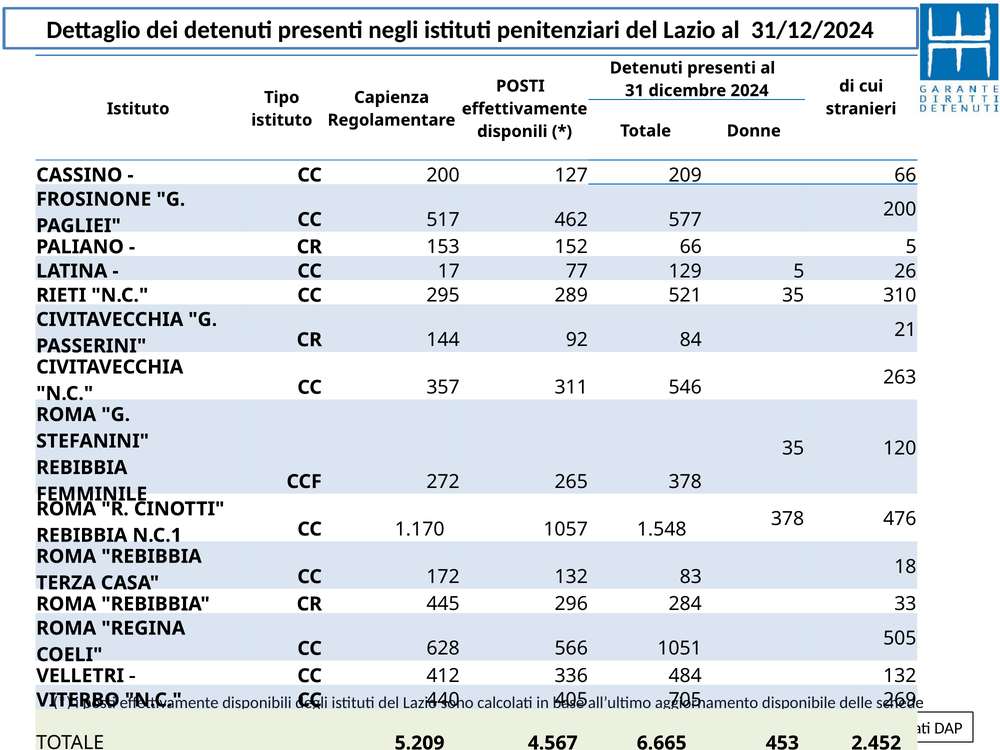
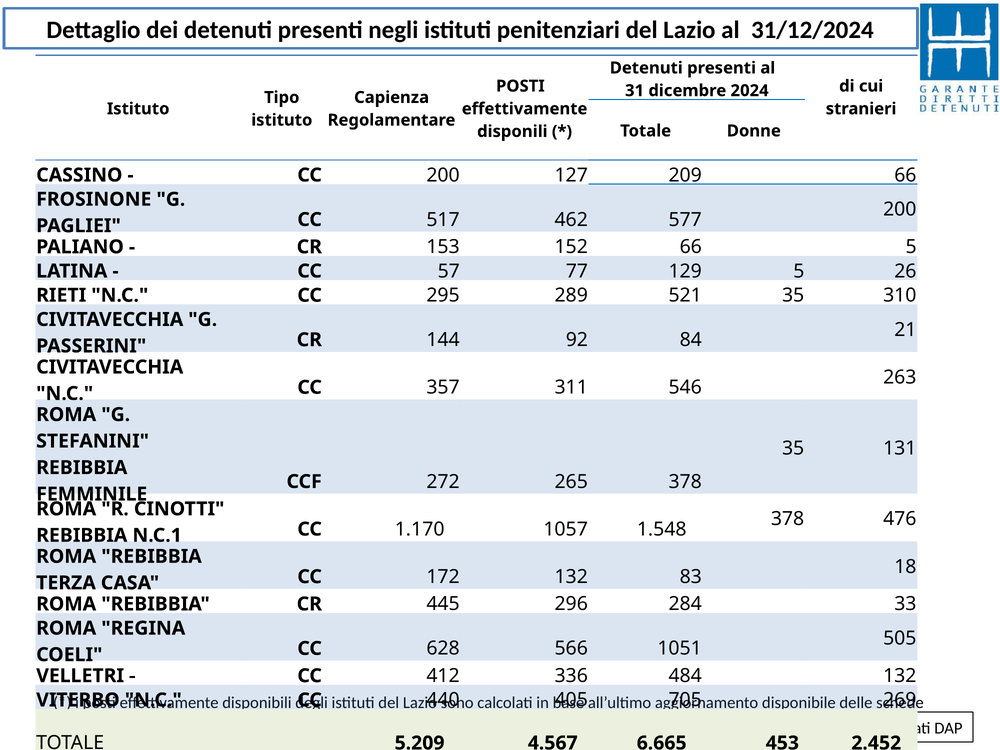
17: 17 -> 57
120: 120 -> 131
